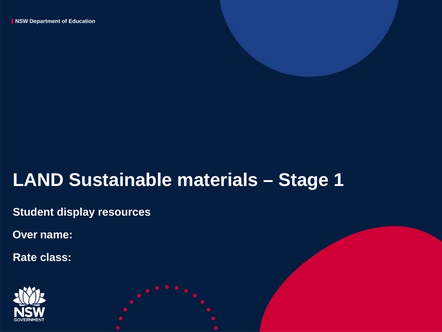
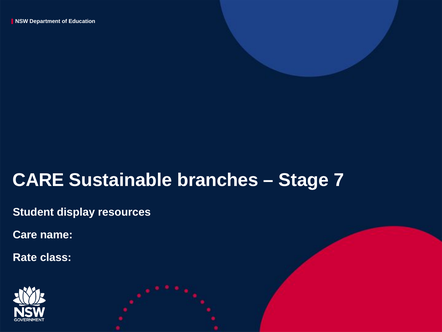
LAND at (38, 180): LAND -> CARE
materials: materials -> branches
1: 1 -> 7
Over at (25, 235): Over -> Care
